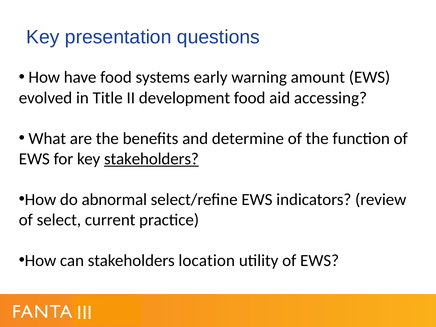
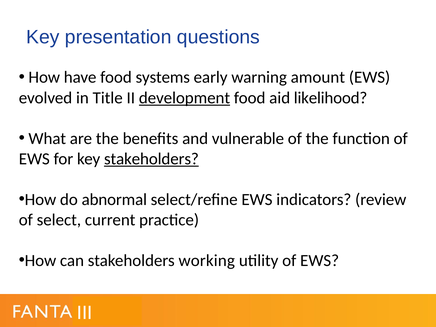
development underline: none -> present
accessing: accessing -> likelihood
determine: determine -> vulnerable
location: location -> working
